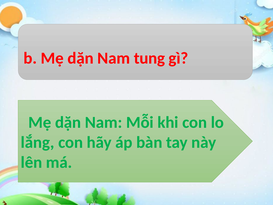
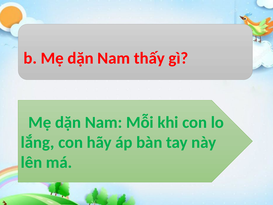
tung: tung -> thấy
